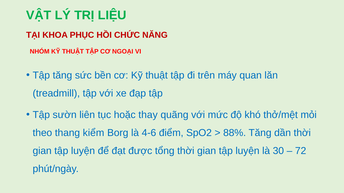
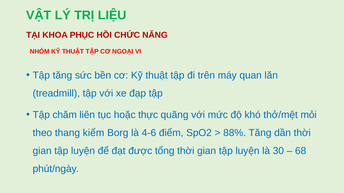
sườn: sườn -> chăm
thay: thay -> thực
72: 72 -> 68
